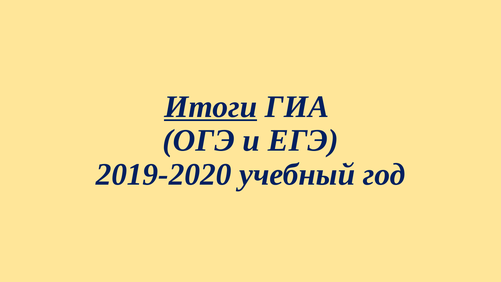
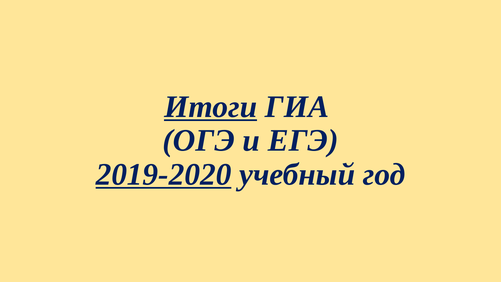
2019-2020 underline: none -> present
